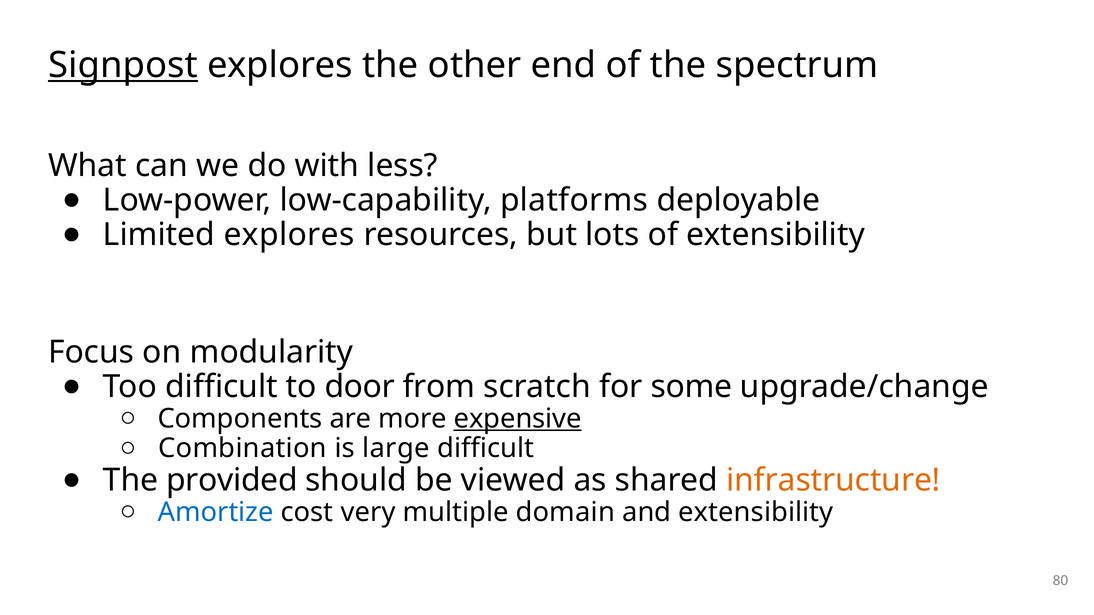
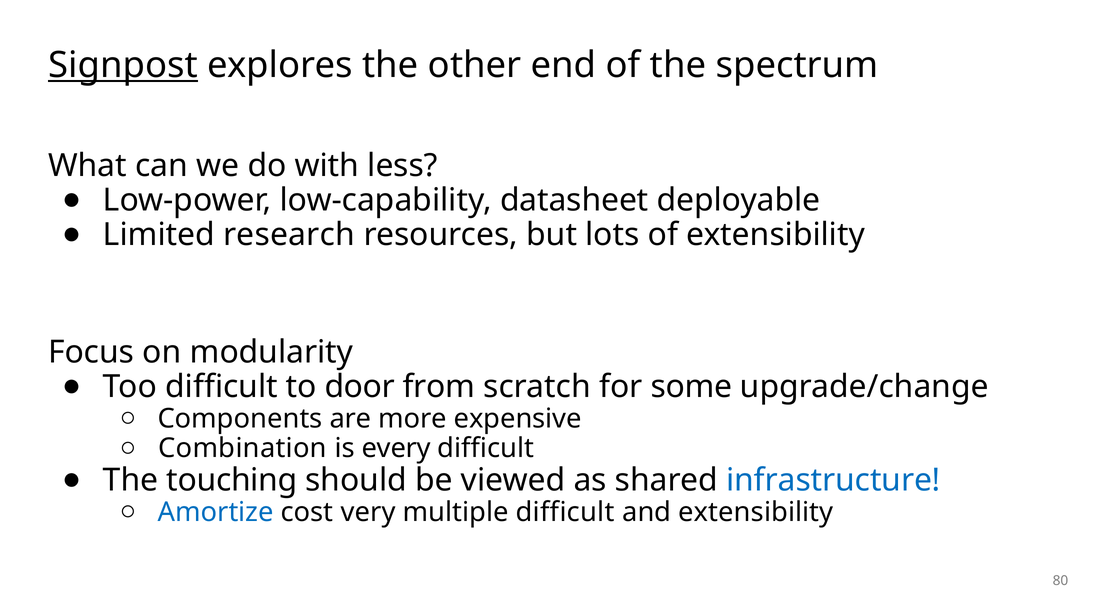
platforms: platforms -> datasheet
Limited explores: explores -> research
expensive underline: present -> none
large: large -> every
provided: provided -> touching
infrastructure colour: orange -> blue
multiple domain: domain -> difficult
